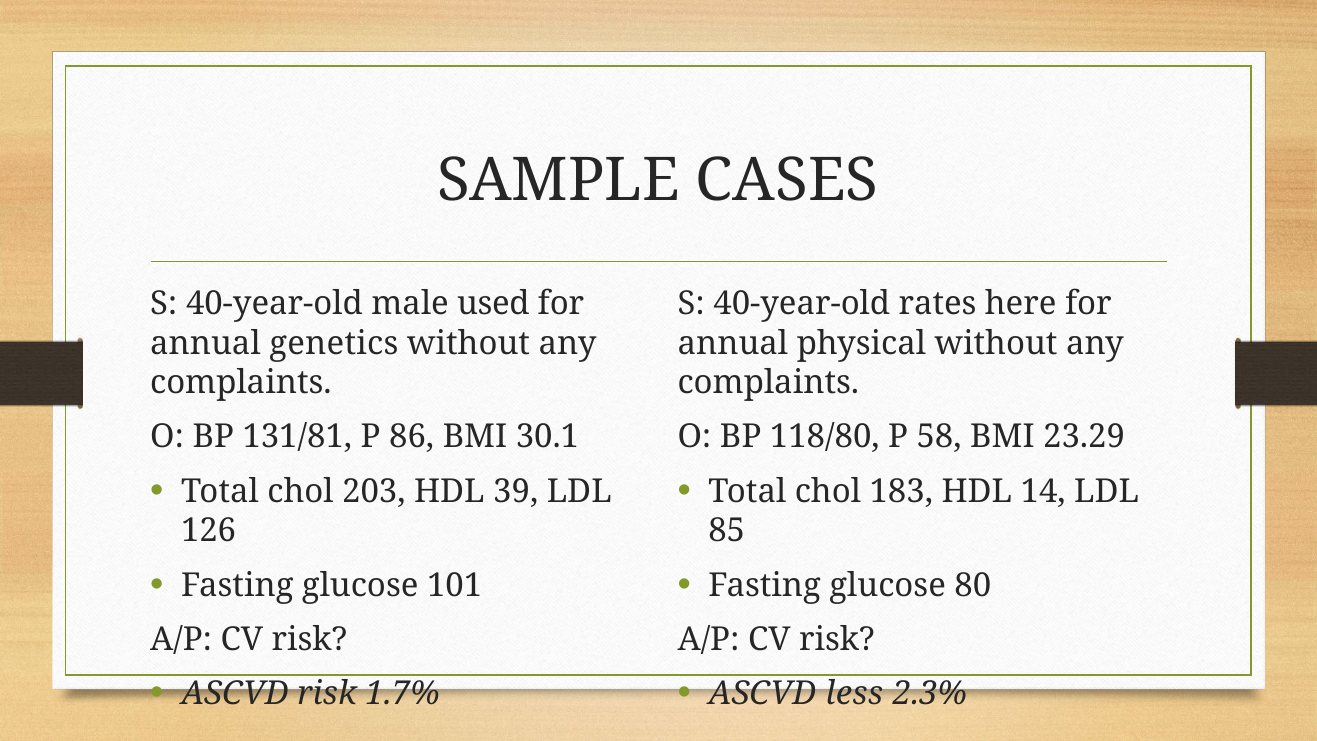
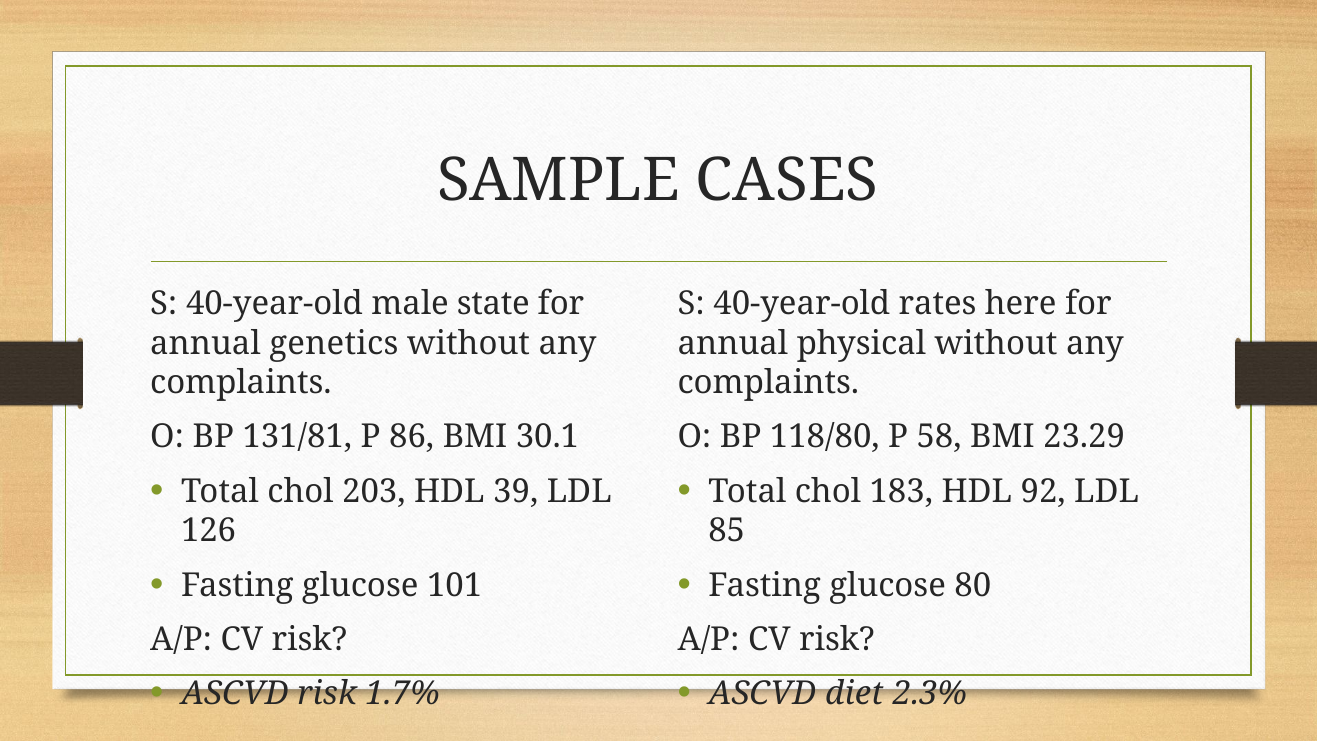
used: used -> state
14: 14 -> 92
less: less -> diet
